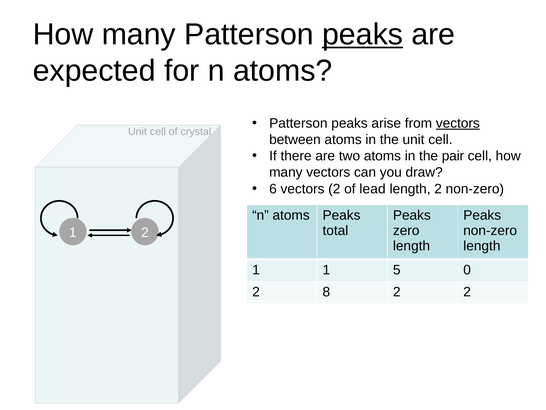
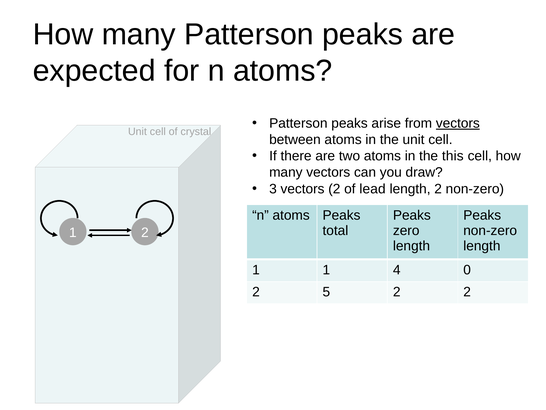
peaks at (363, 34) underline: present -> none
pair: pair -> this
6: 6 -> 3
5: 5 -> 4
8: 8 -> 5
